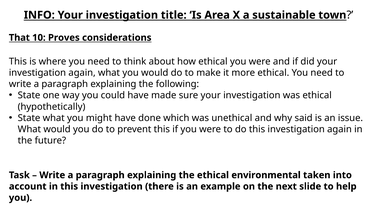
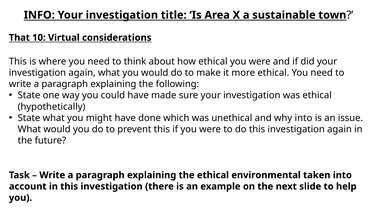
Proves: Proves -> Virtual
why said: said -> into
